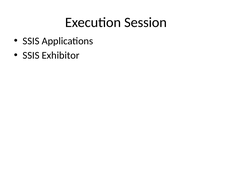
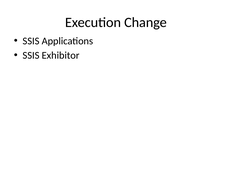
Session: Session -> Change
